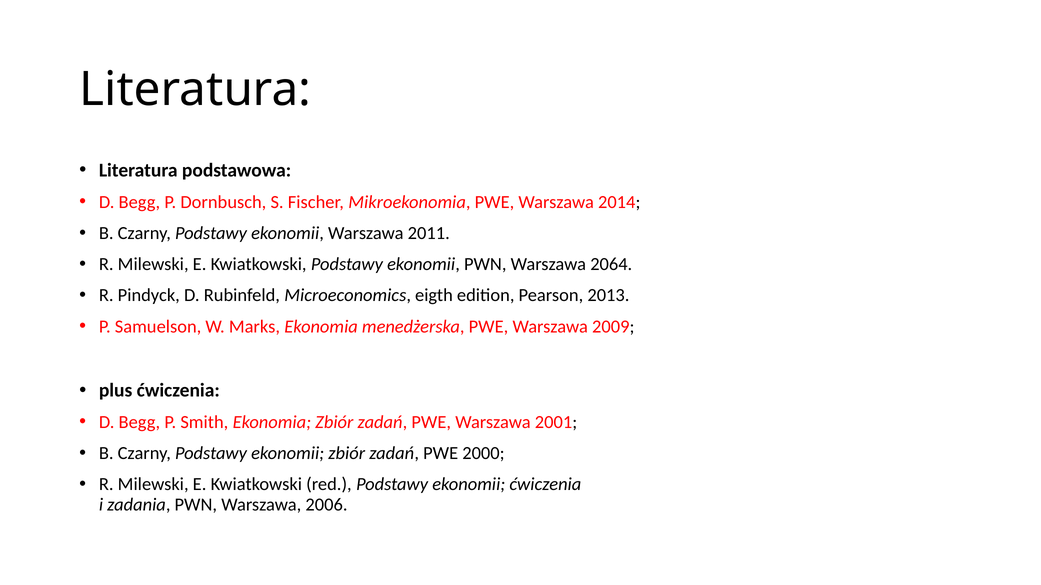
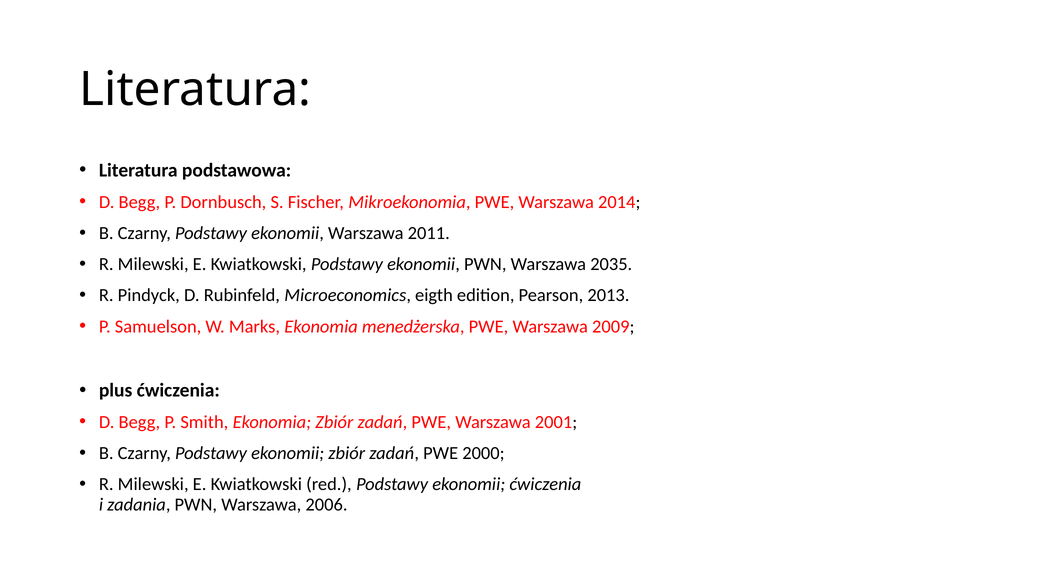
2064: 2064 -> 2035
